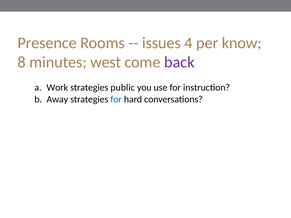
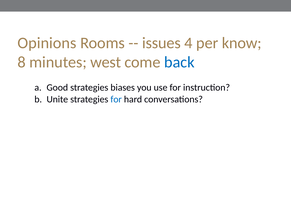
Presence: Presence -> Opinions
back colour: purple -> blue
Work: Work -> Good
public: public -> biases
Away: Away -> Unite
